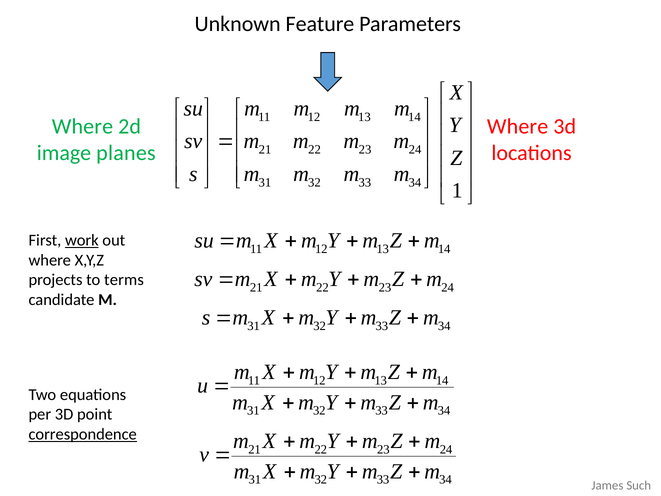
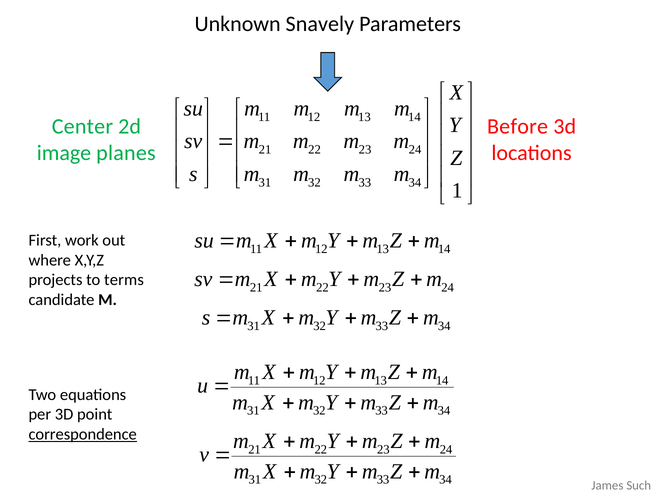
Feature: Feature -> Snavely
Where at (82, 126): Where -> Center
Where at (518, 126): Where -> Before
work underline: present -> none
